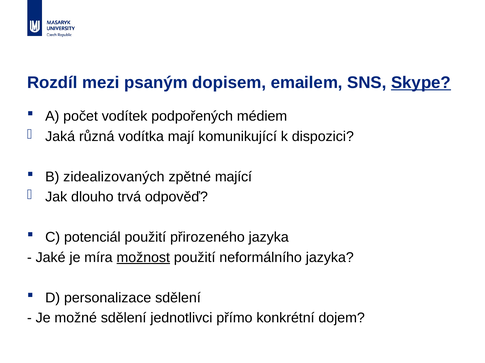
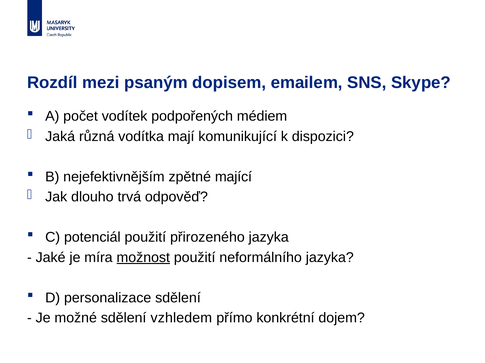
Skype underline: present -> none
zidealizovaných: zidealizovaných -> nejefektivnějším
jednotlivci: jednotlivci -> vzhledem
